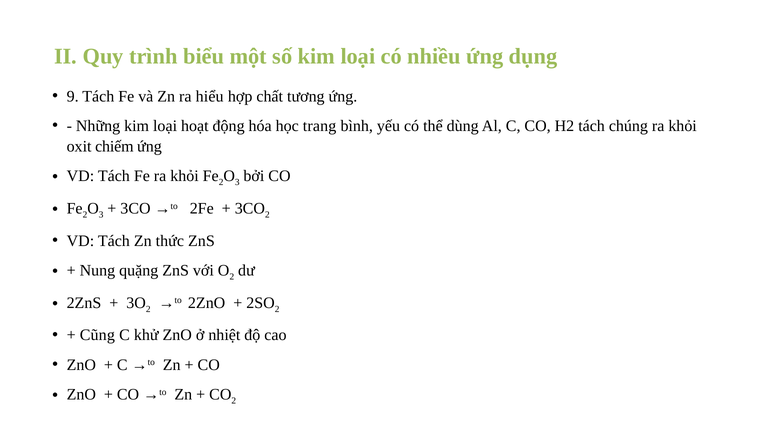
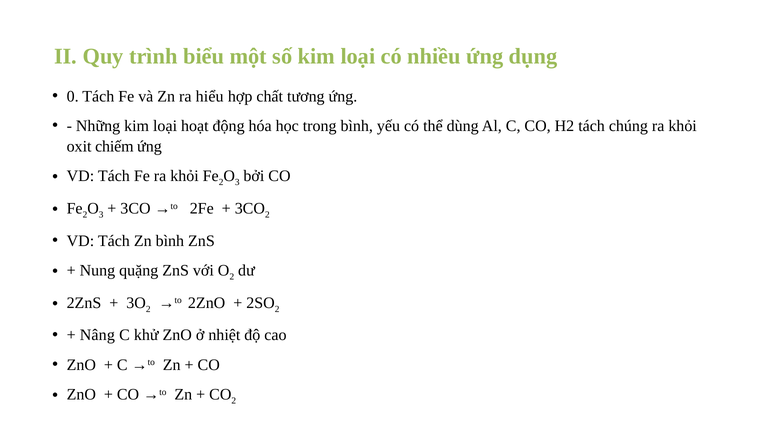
9: 9 -> 0
trang: trang -> trong
Zn thức: thức -> bình
Cũng: Cũng -> Nâng
